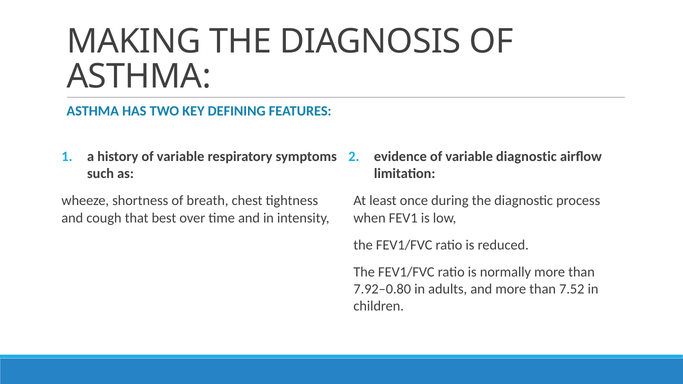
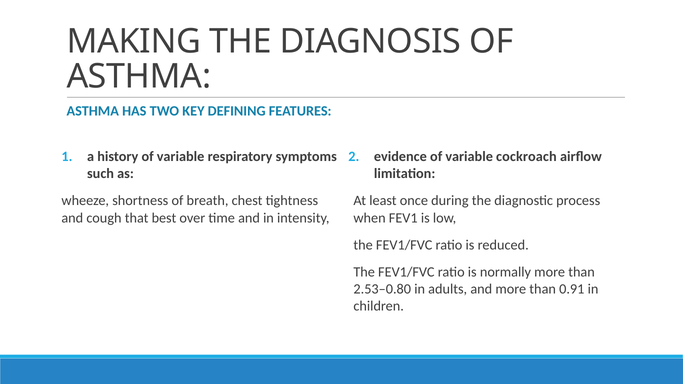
variable diagnostic: diagnostic -> cockroach
7.92–0.80: 7.92–0.80 -> 2.53–0.80
7.52: 7.52 -> 0.91
